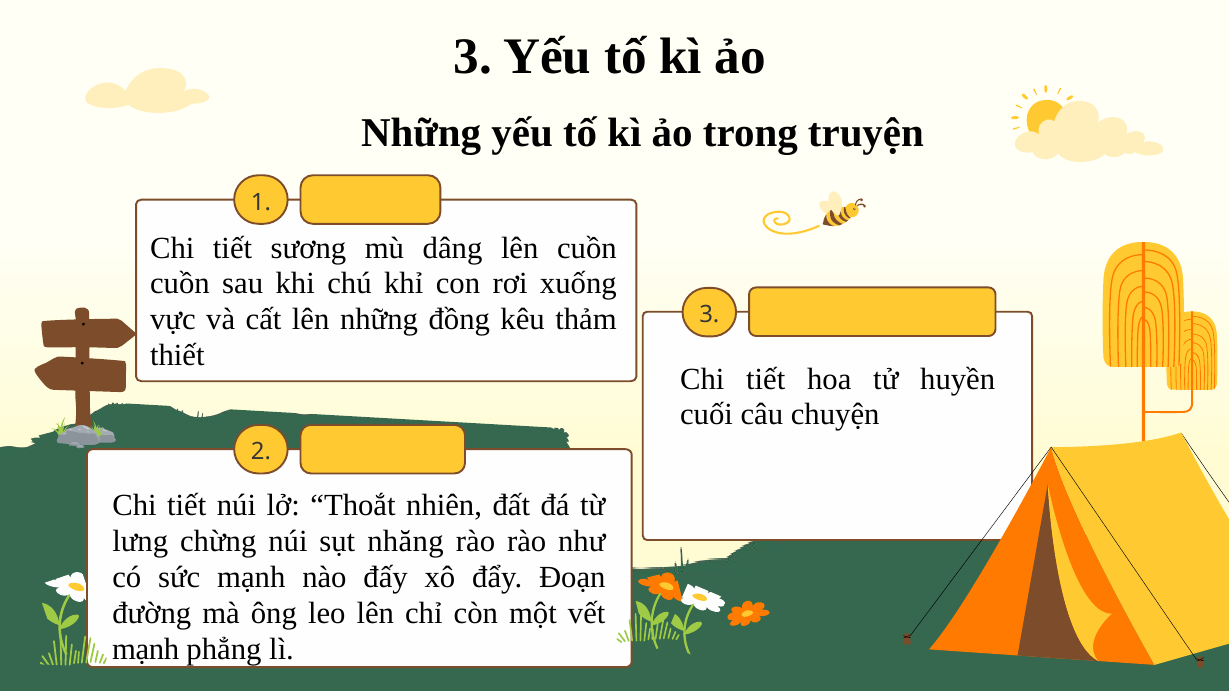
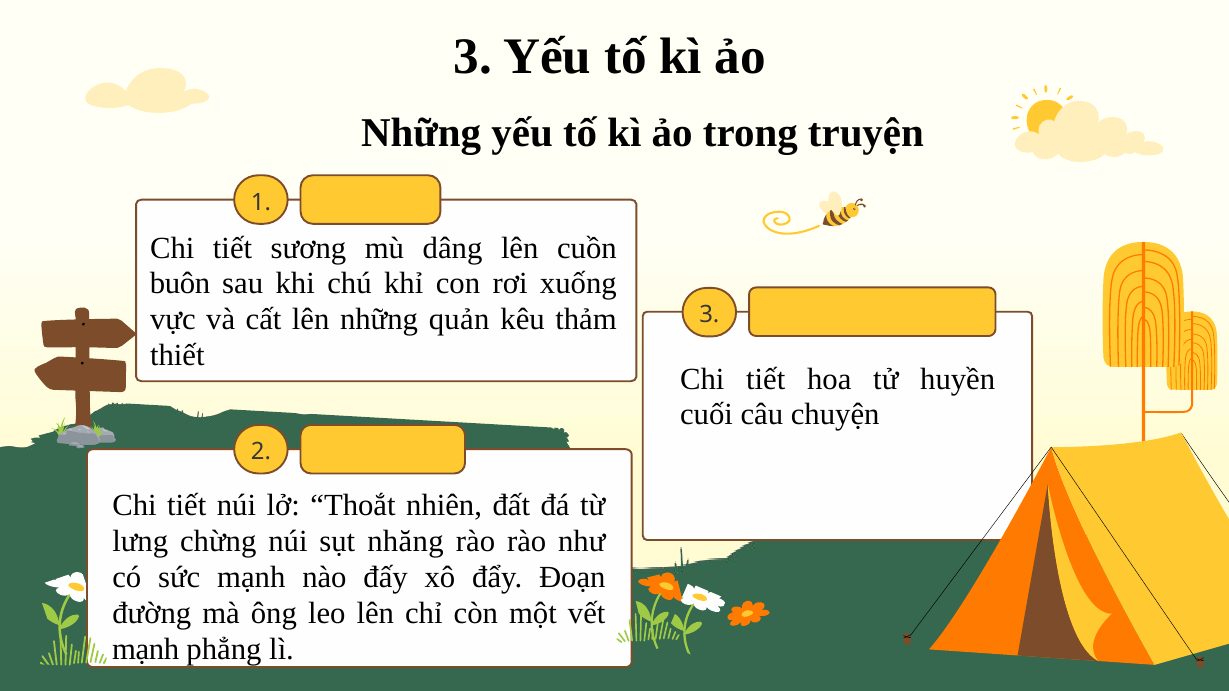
cuồn at (180, 284): cuồn -> buôn
đồng: đồng -> quản
